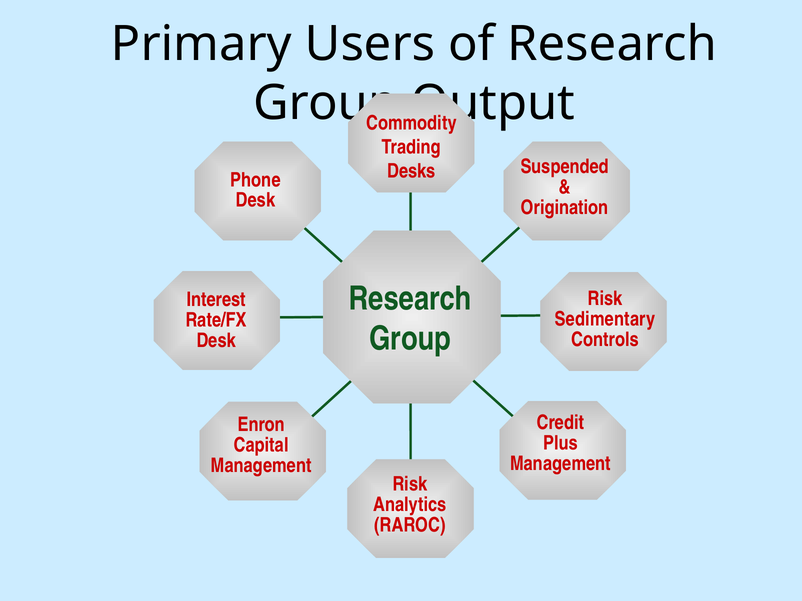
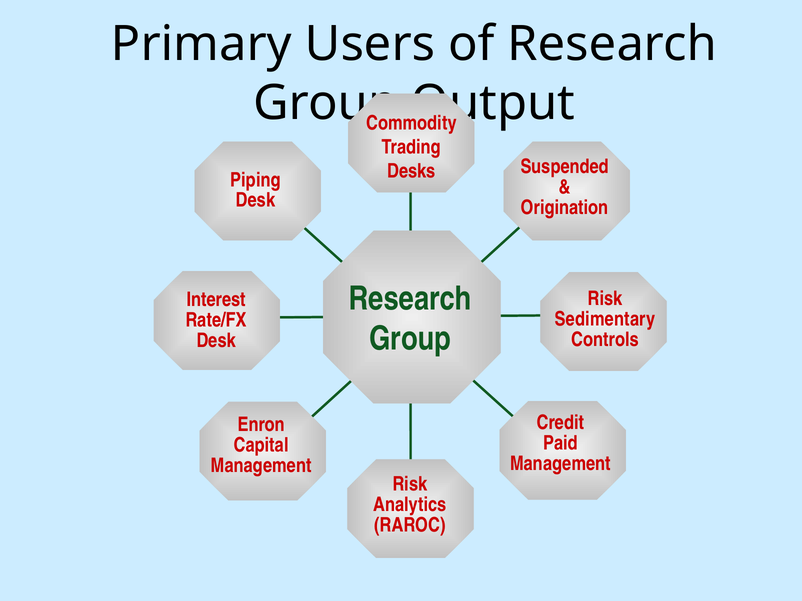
Phone: Phone -> Piping
Plus: Plus -> Paid
